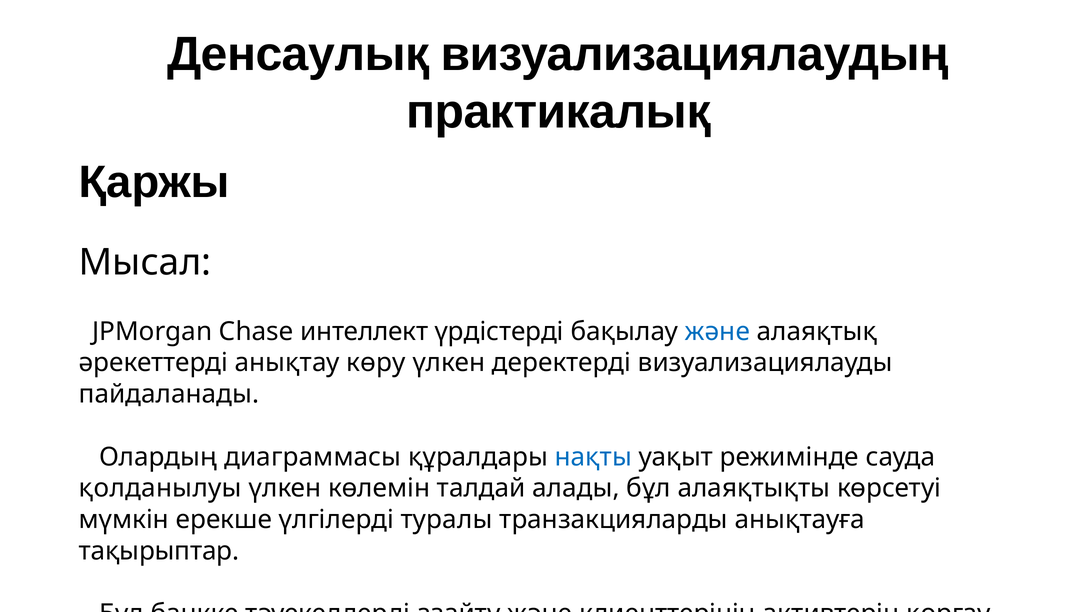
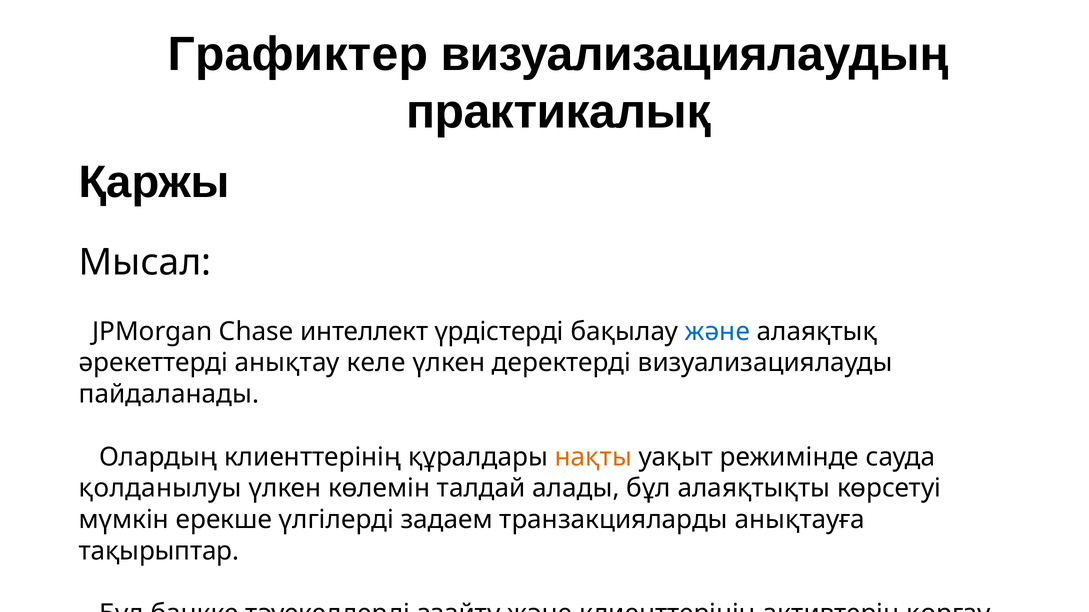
Денсаулық: Денсаулық -> Графиктер
көру: көру -> келе
Олардың диаграммасы: диаграммасы -> клиенттерінің
нақты colour: blue -> orange
туралы: туралы -> задаем
